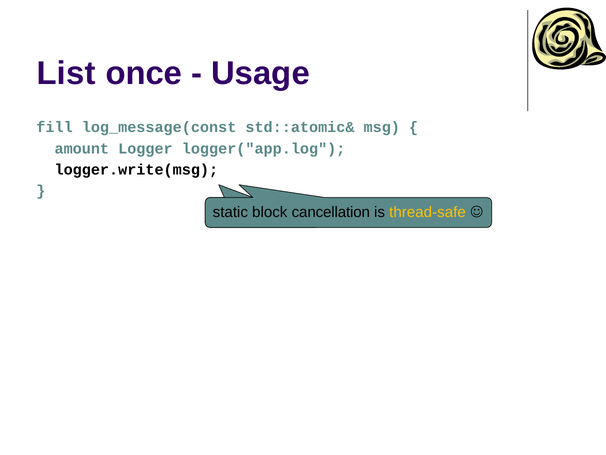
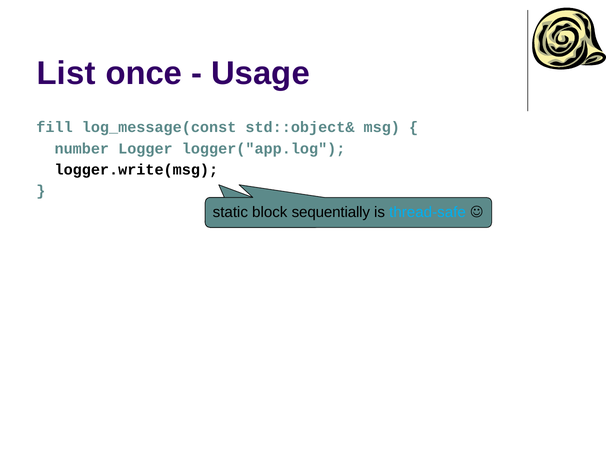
std::atomic&: std::atomic& -> std::object&
amount: amount -> number
cancellation: cancellation -> sequentially
thread-safe colour: yellow -> light blue
